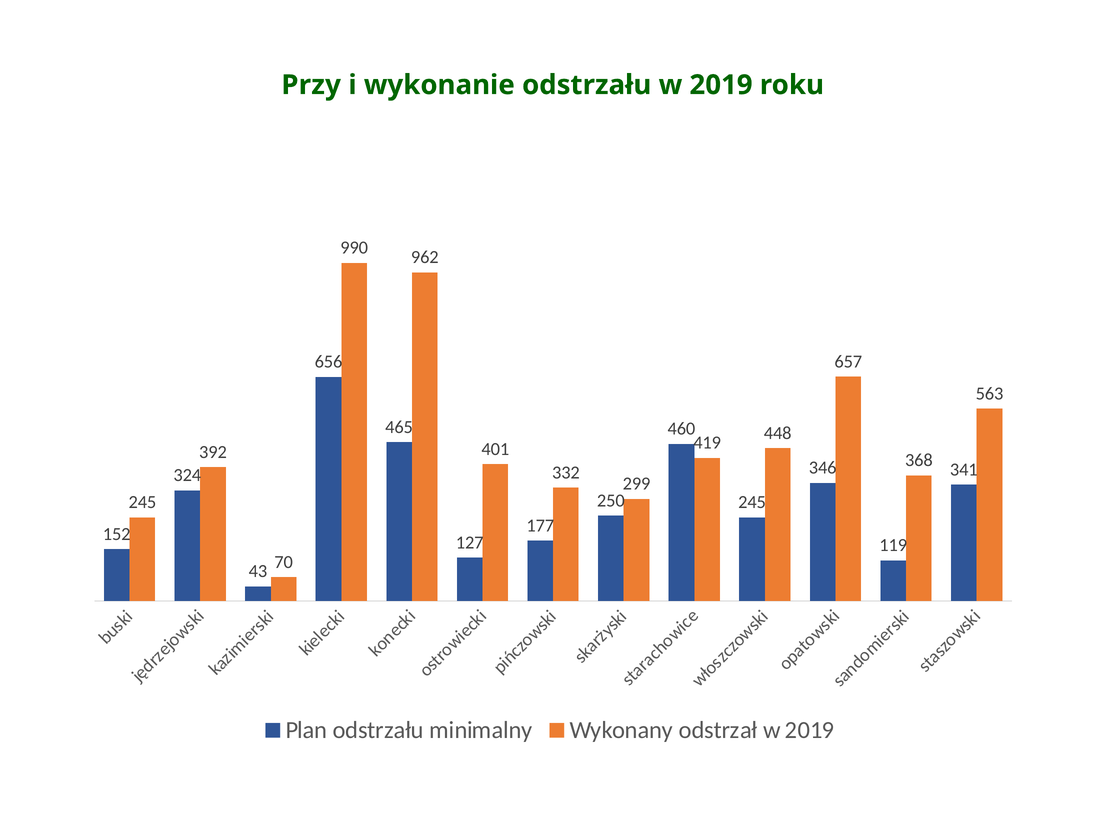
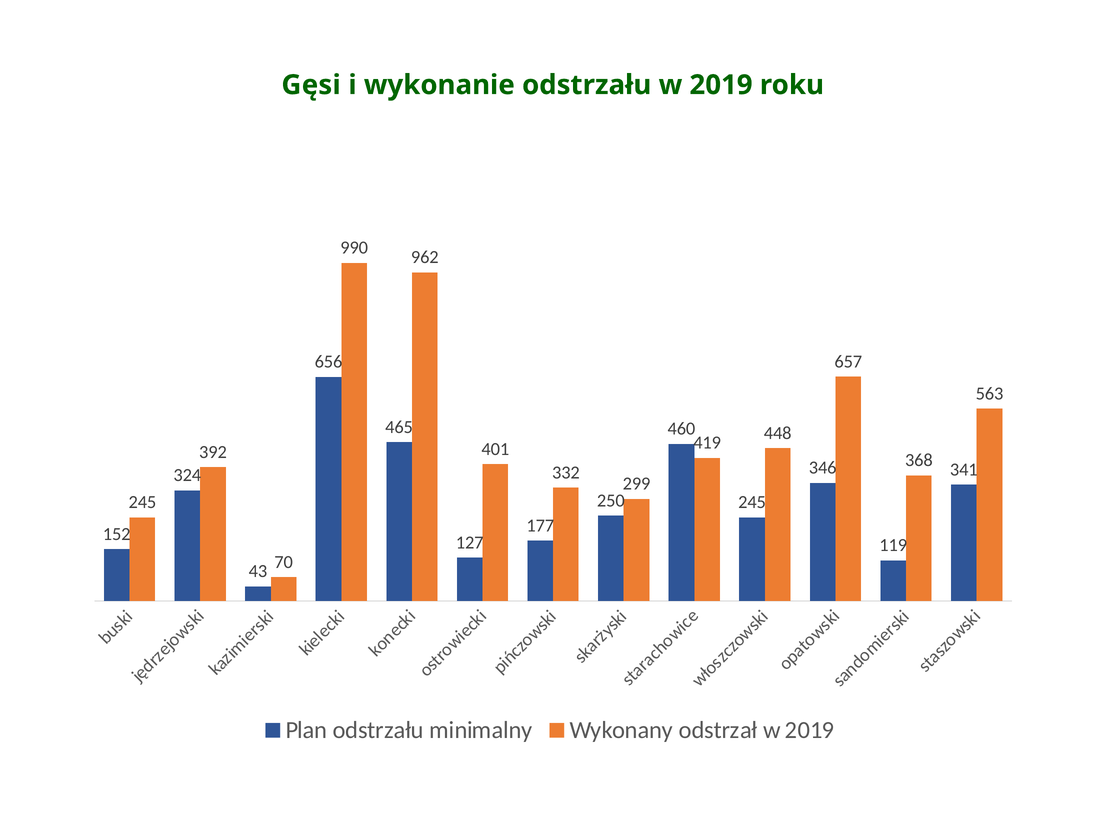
Przy: Przy -> Gęsi
